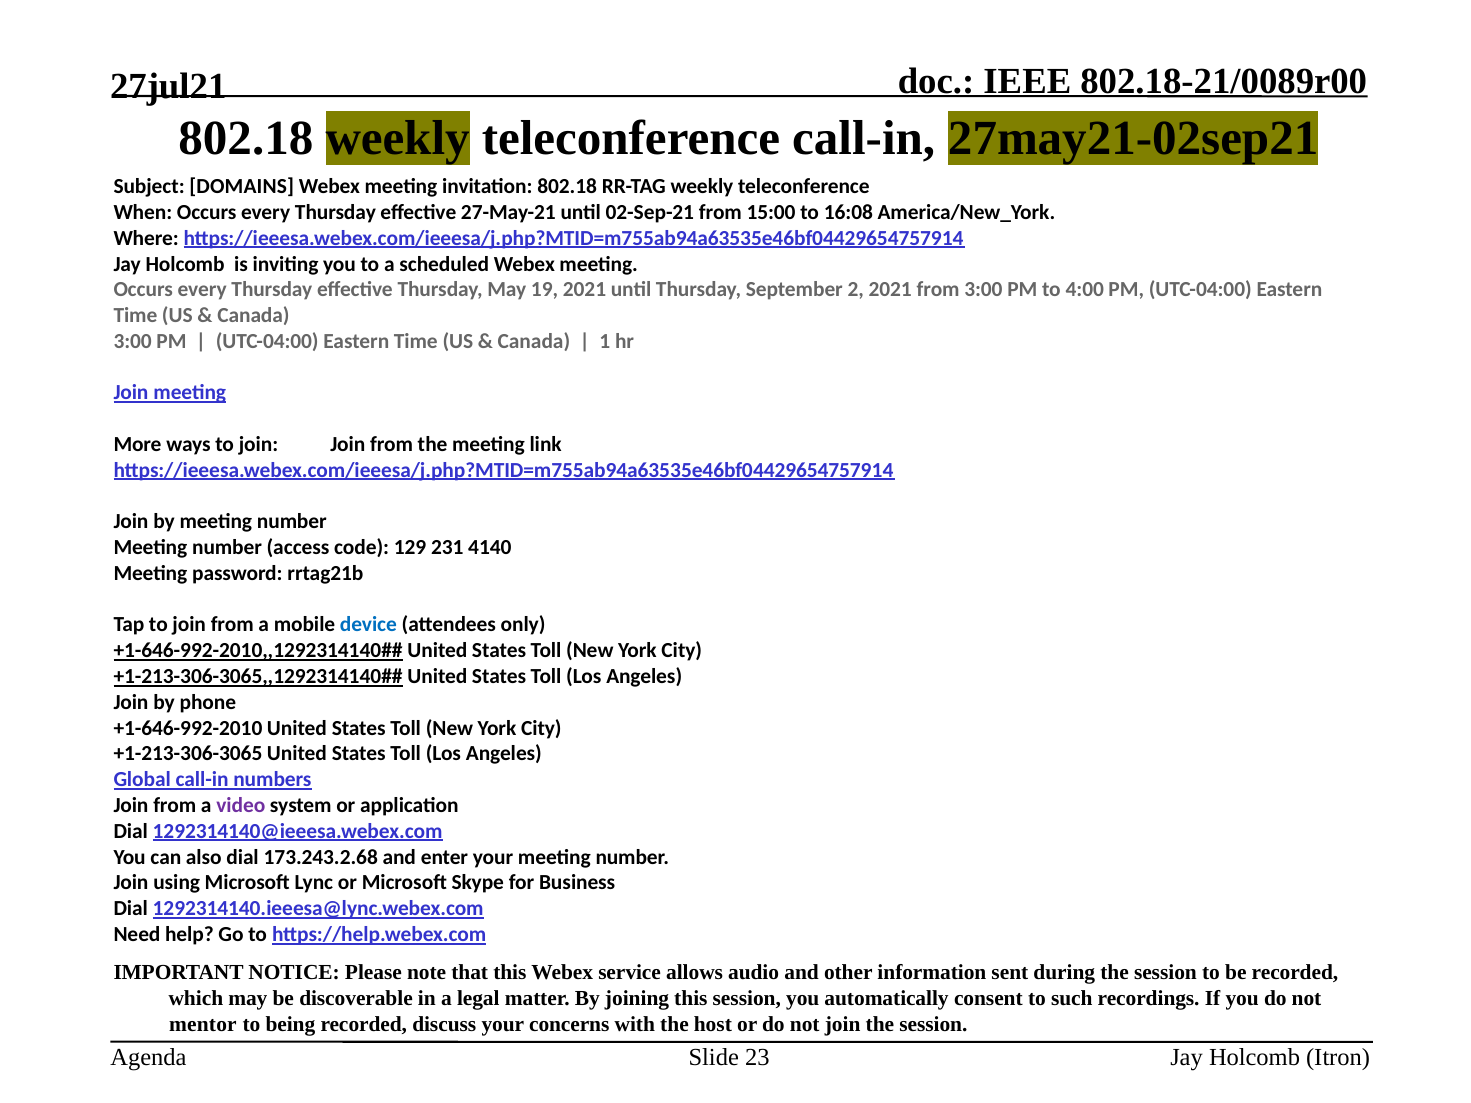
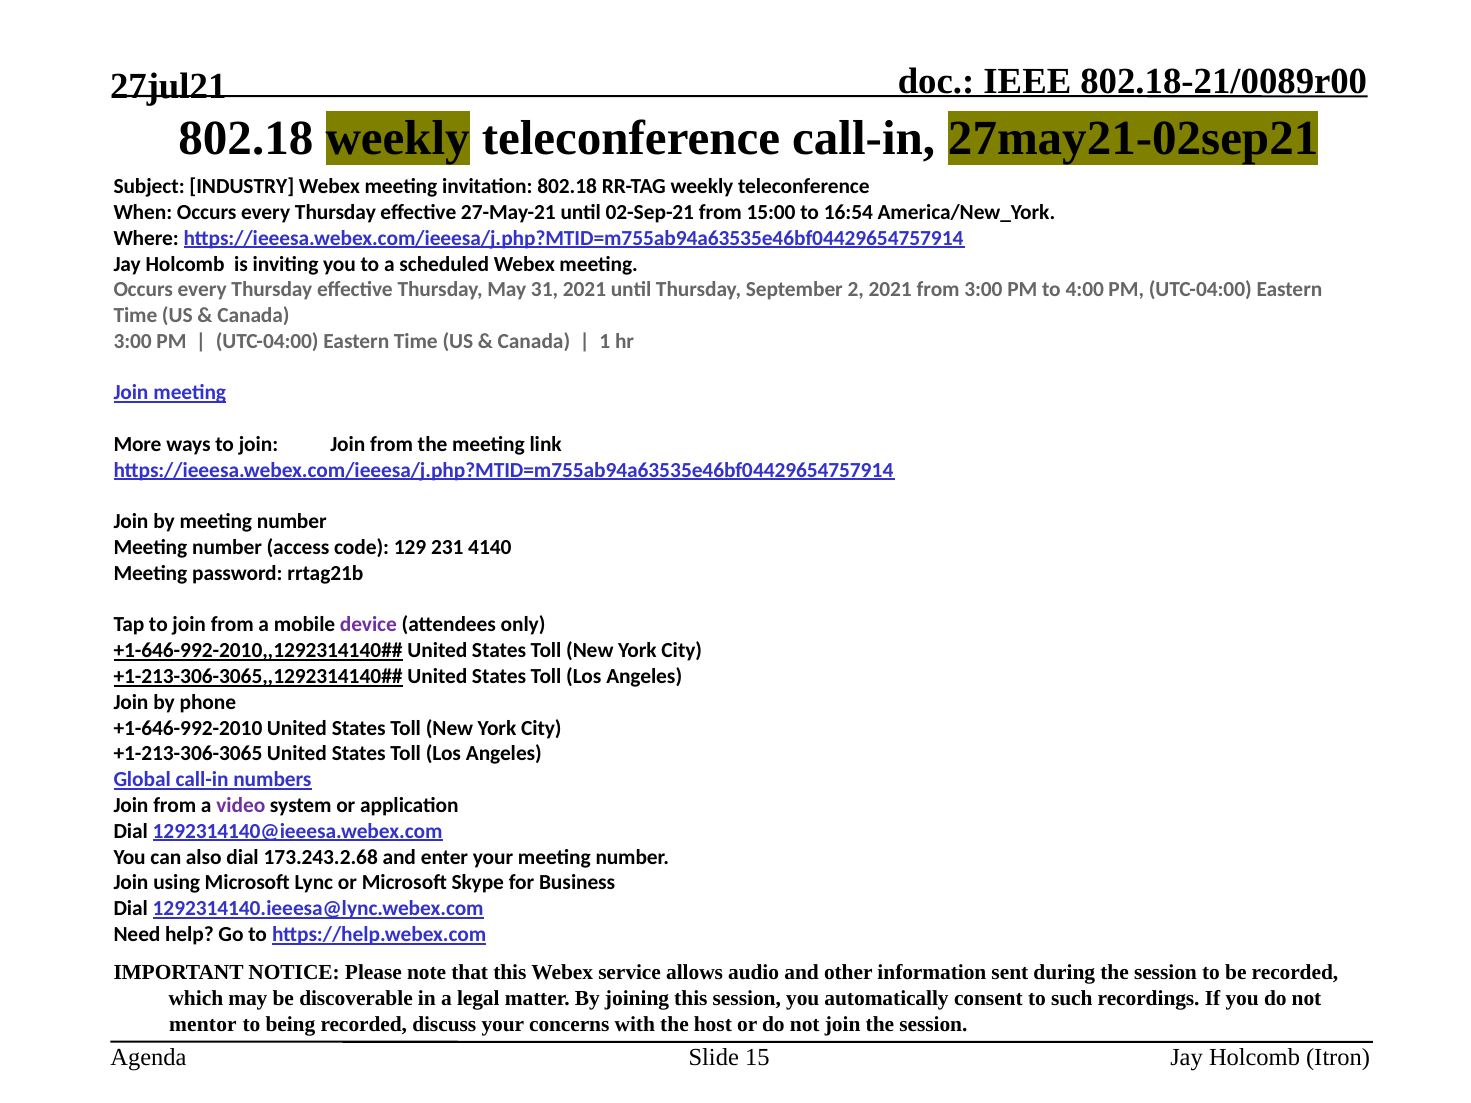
DOMAINS: DOMAINS -> INDUSTRY
16:08: 16:08 -> 16:54
19: 19 -> 31
device colour: blue -> purple
23: 23 -> 15
